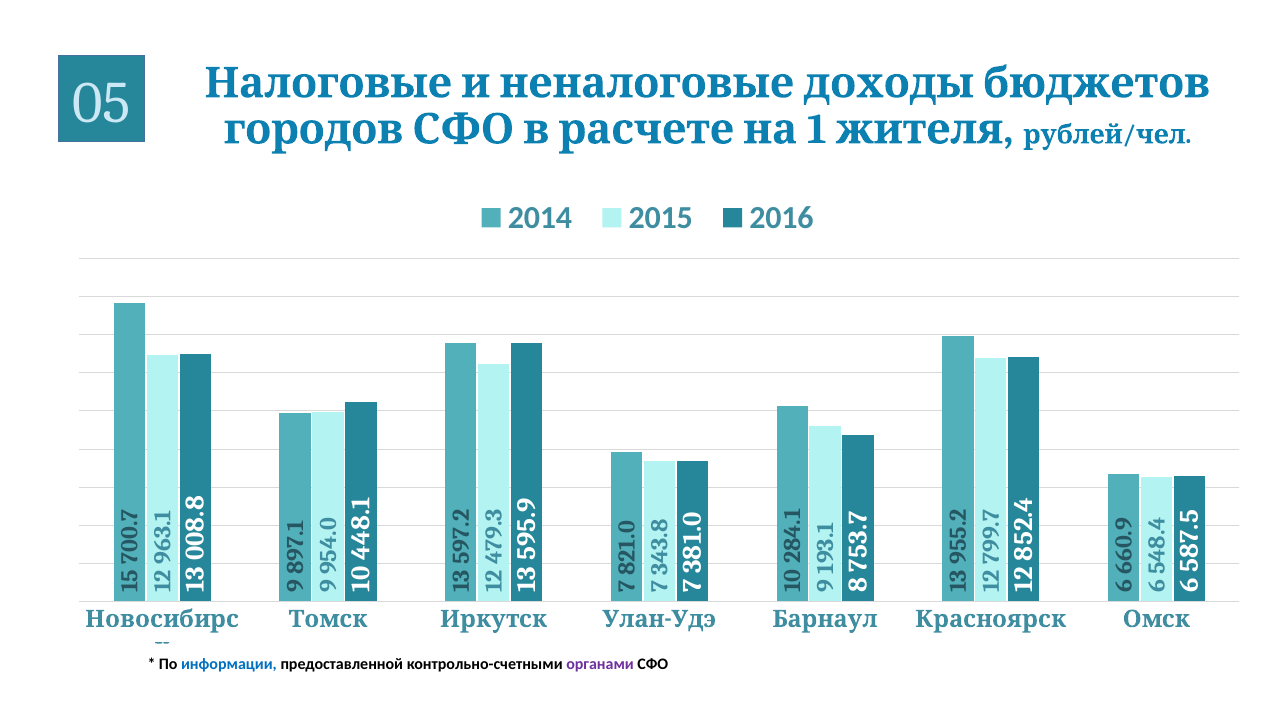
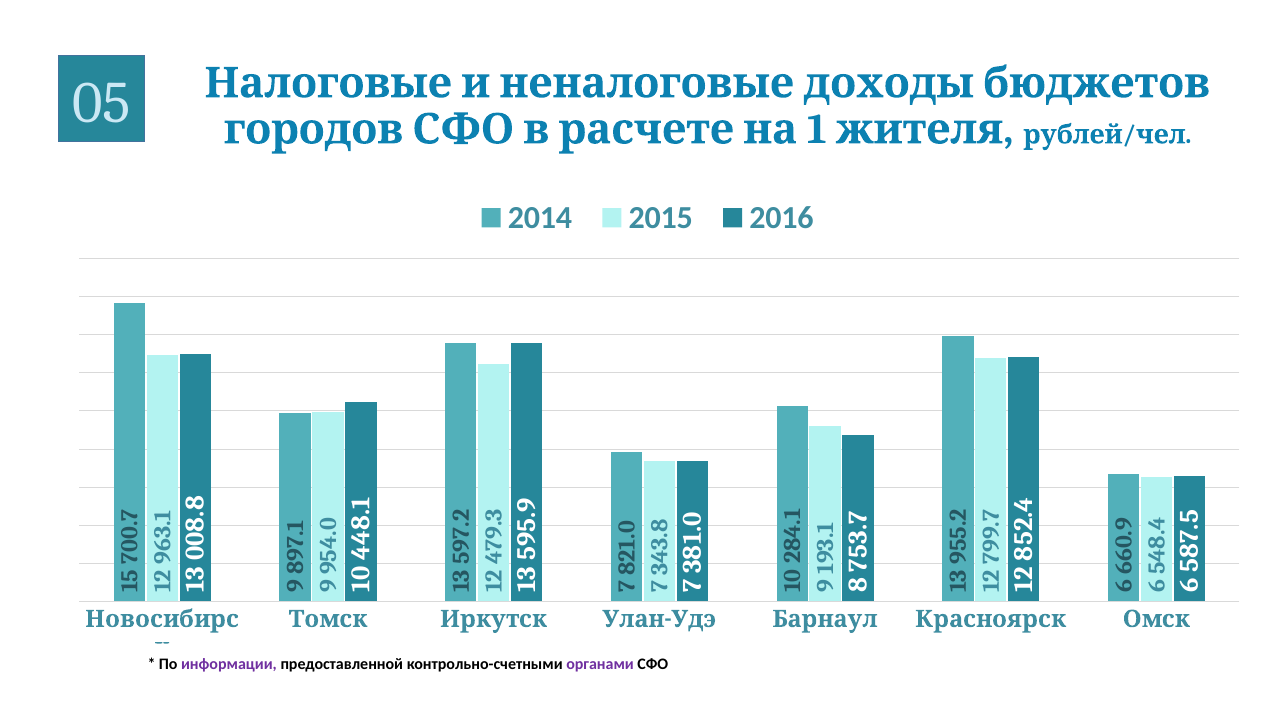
информации colour: blue -> purple
